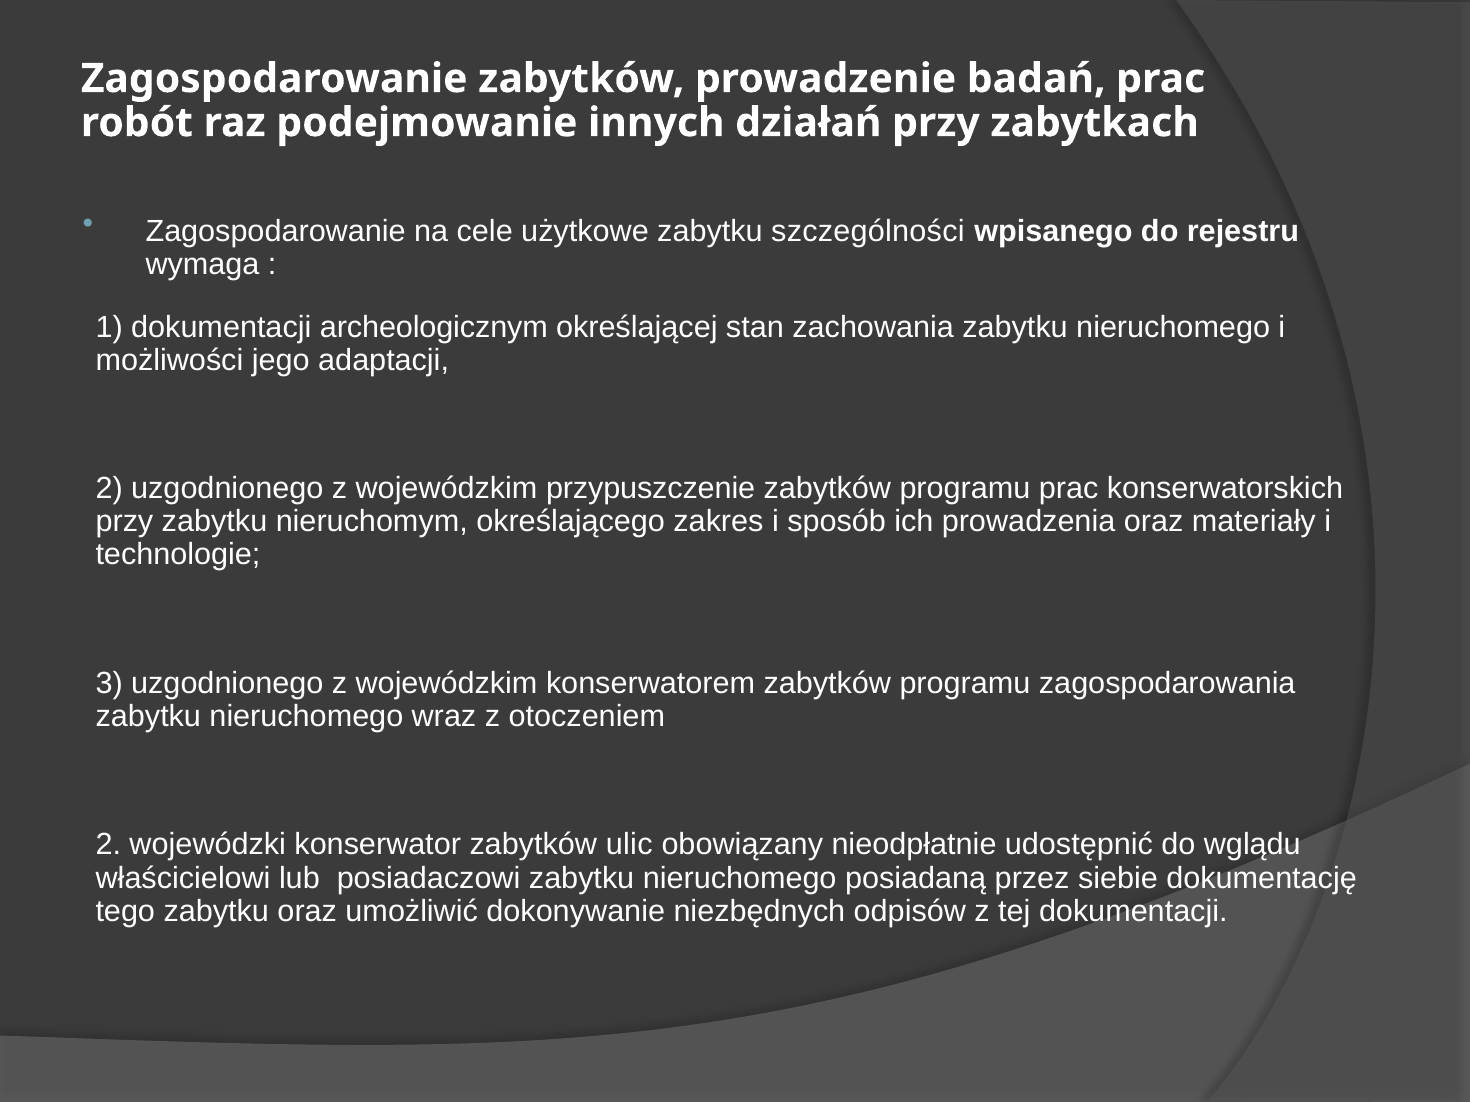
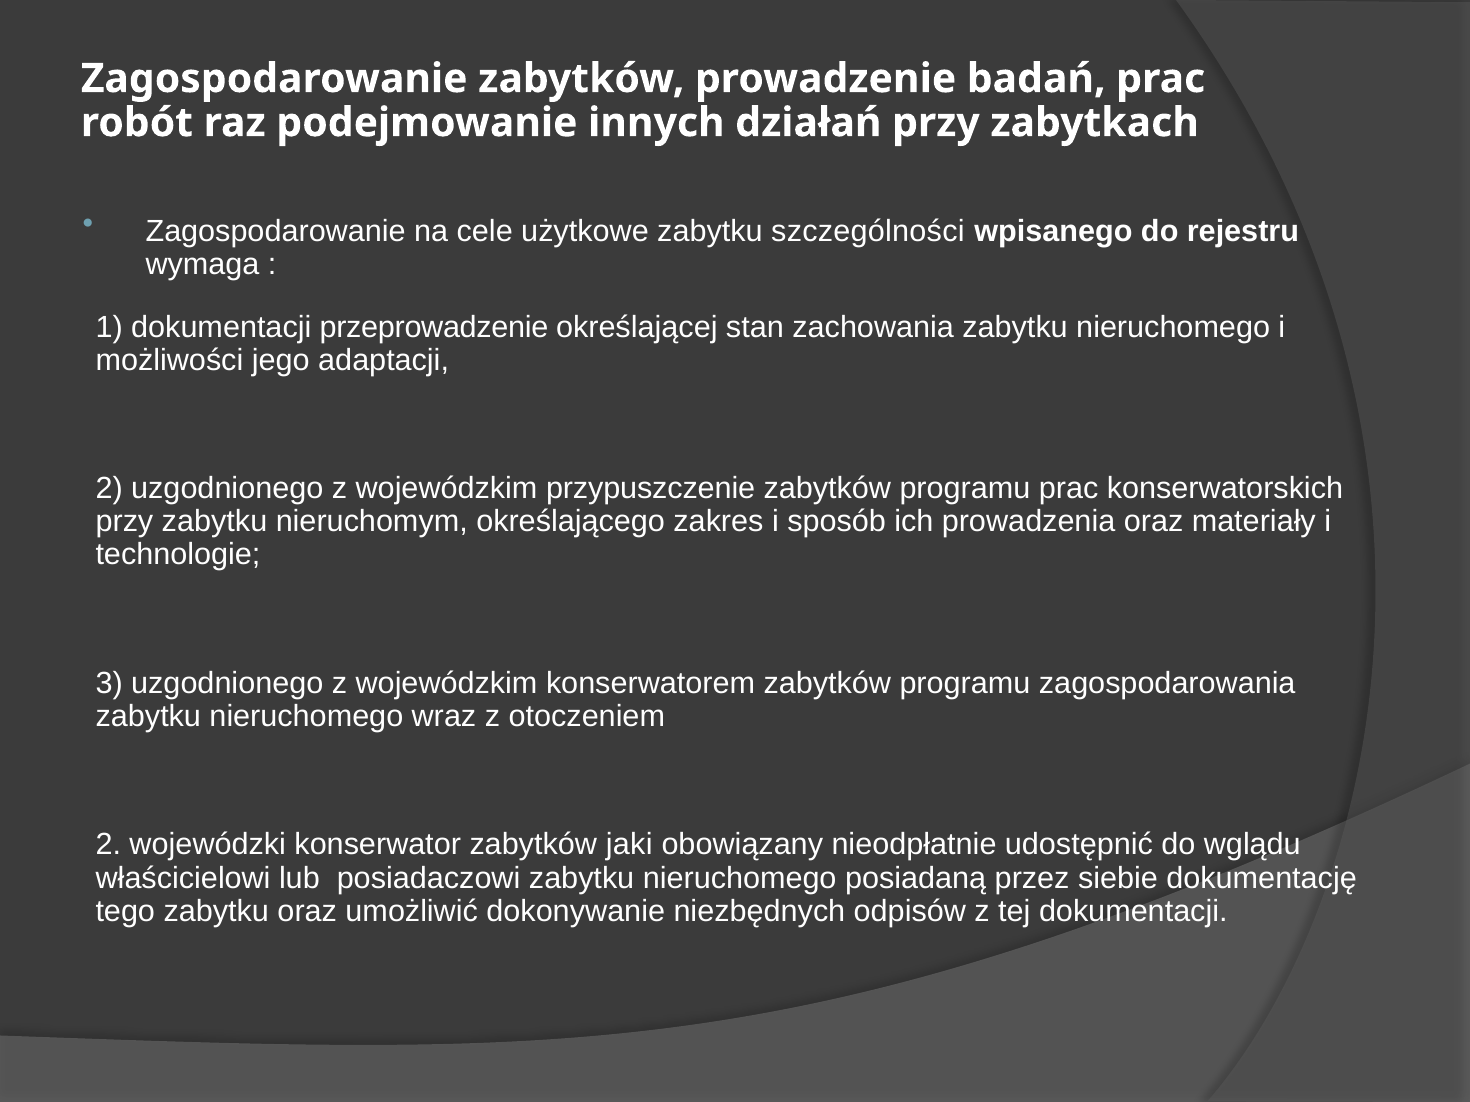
archeologicznym: archeologicznym -> przeprowadzenie
ulic: ulic -> jaki
